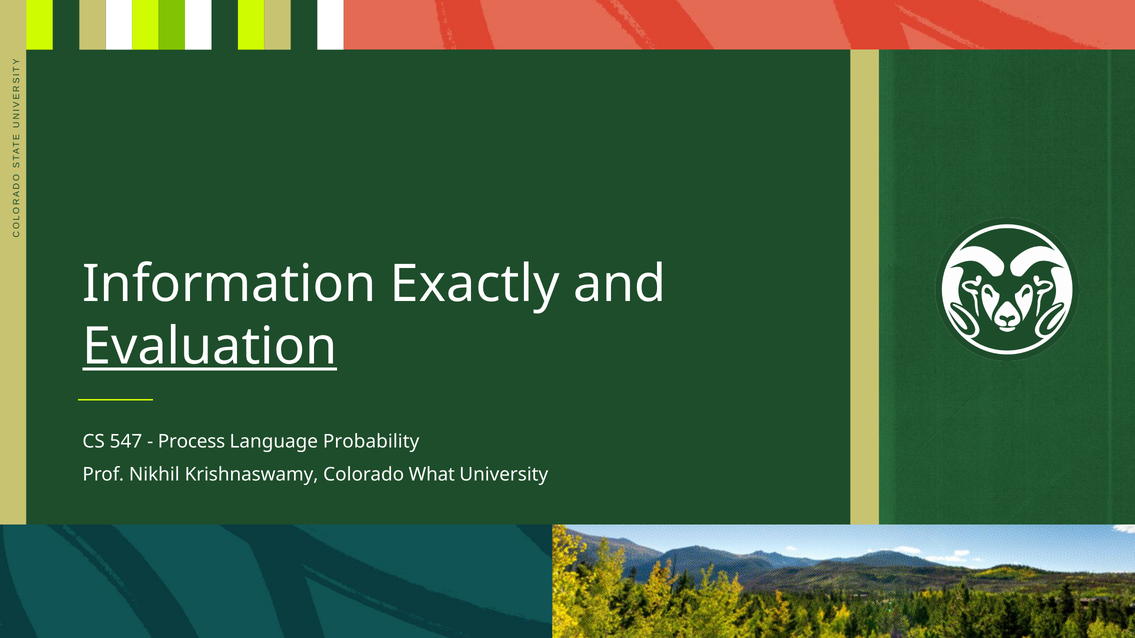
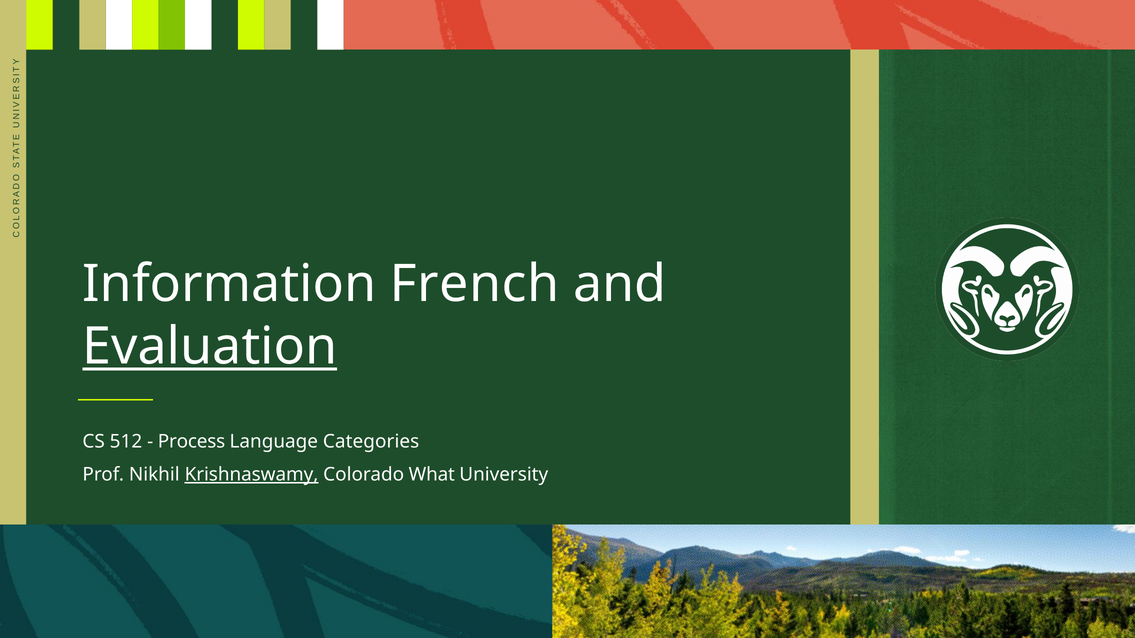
Exactly: Exactly -> French
547: 547 -> 512
Probability: Probability -> Categories
Krishnaswamy underline: none -> present
